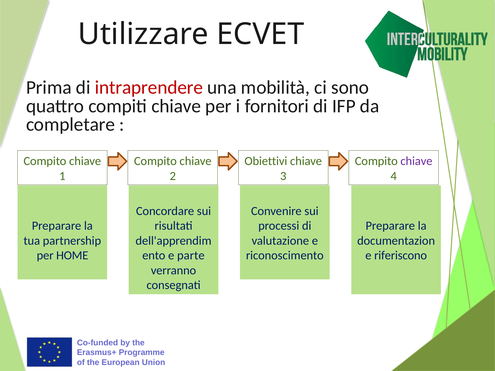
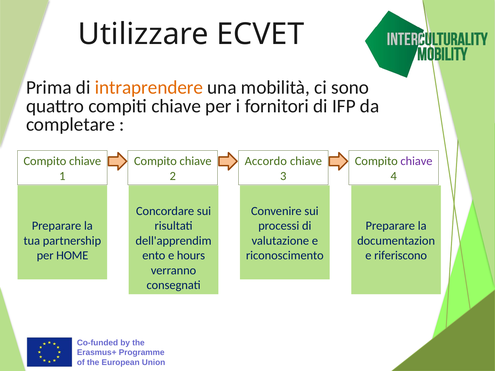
intraprendere colour: red -> orange
Obiettivi: Obiettivi -> Accordo
parte: parte -> hours
